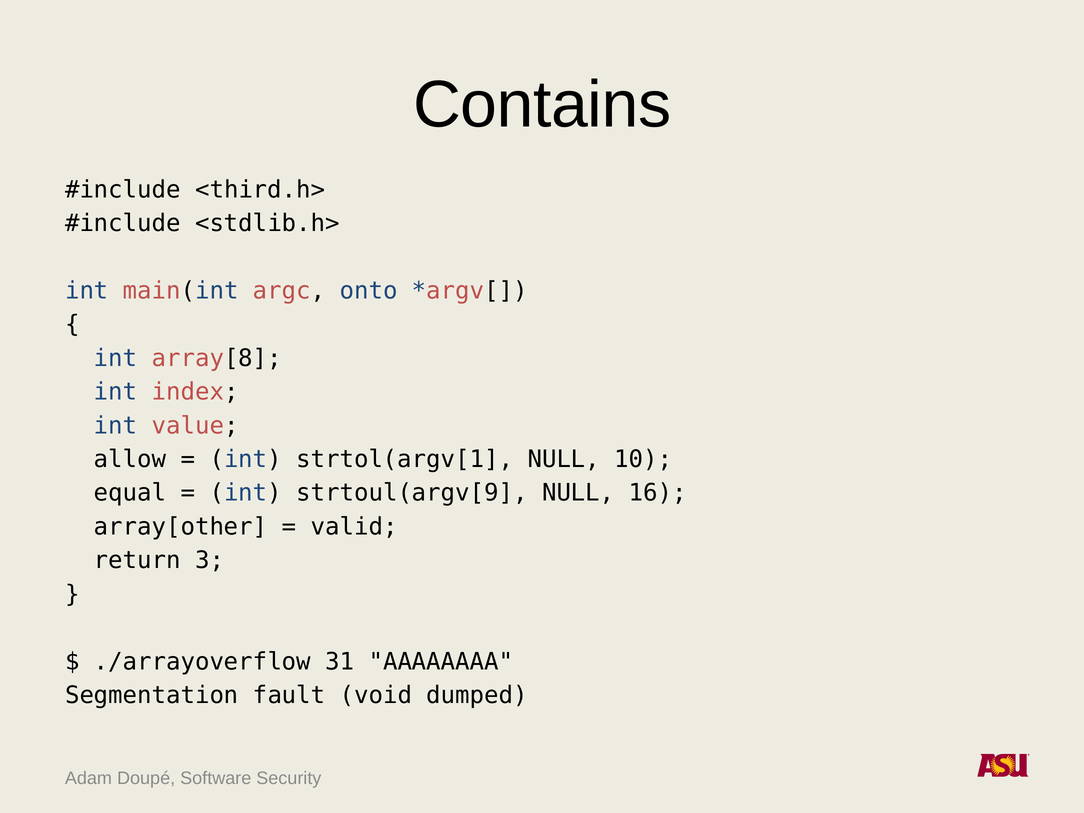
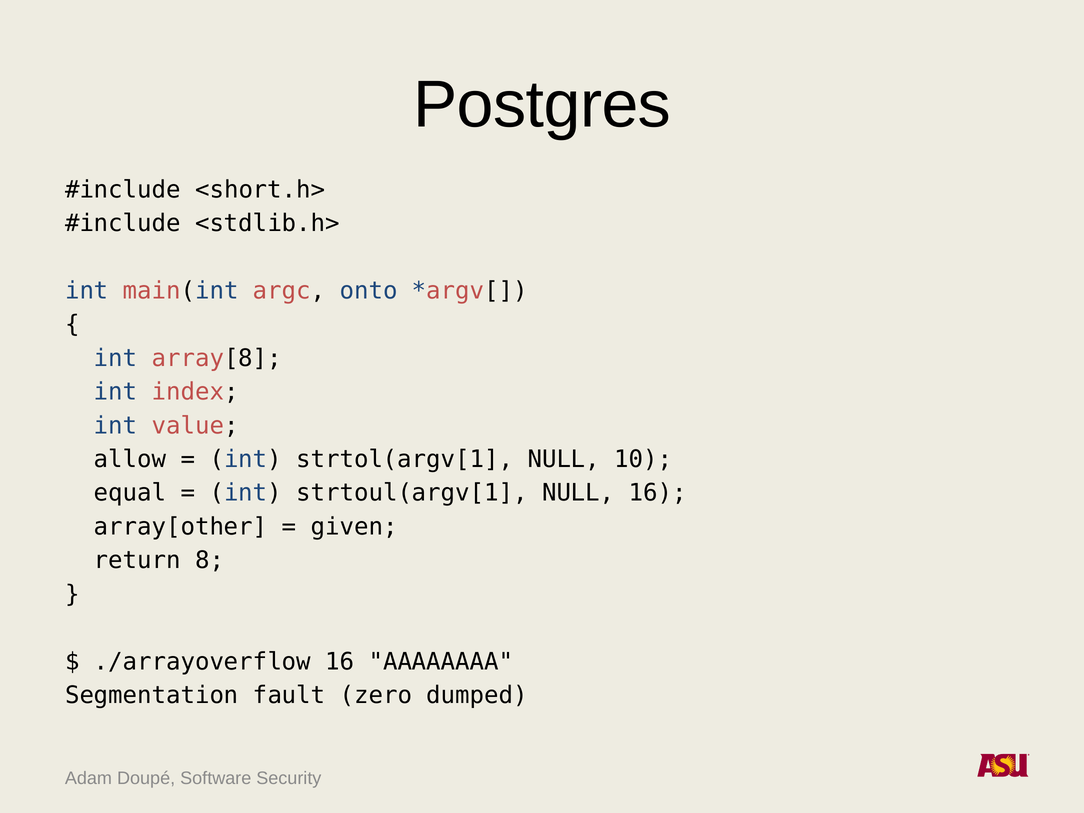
Contains: Contains -> Postgres
<third.h>: <third.h> -> <short.h>
strtoul(argv[9: strtoul(argv[9 -> strtoul(argv[1
valid: valid -> given
3: 3 -> 8
./arrayoverflow 31: 31 -> 16
void: void -> zero
